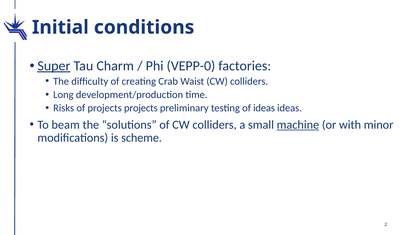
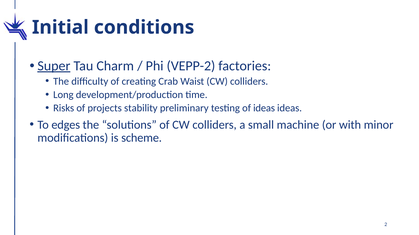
VEPP-0: VEPP-0 -> VEPP-2
projects projects: projects -> stability
beam: beam -> edges
machine underline: present -> none
